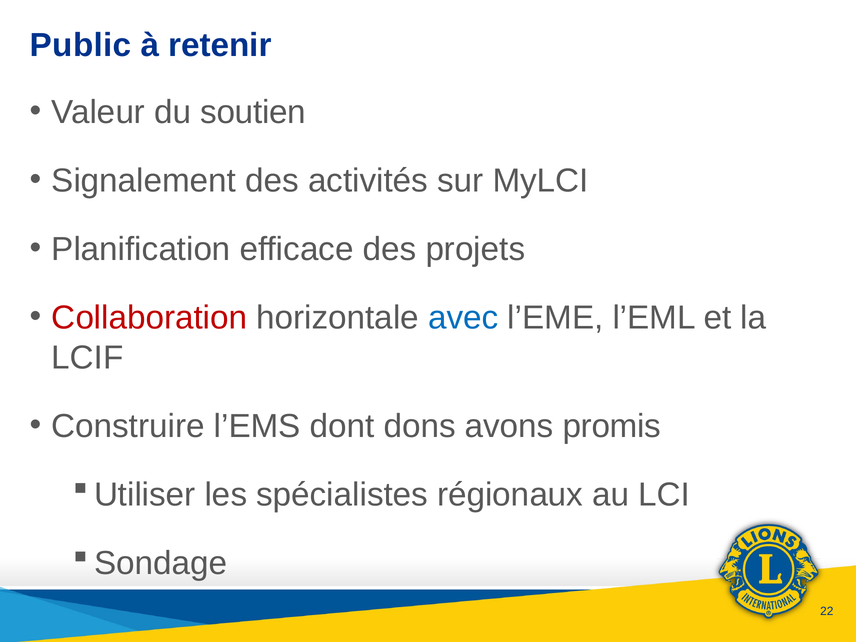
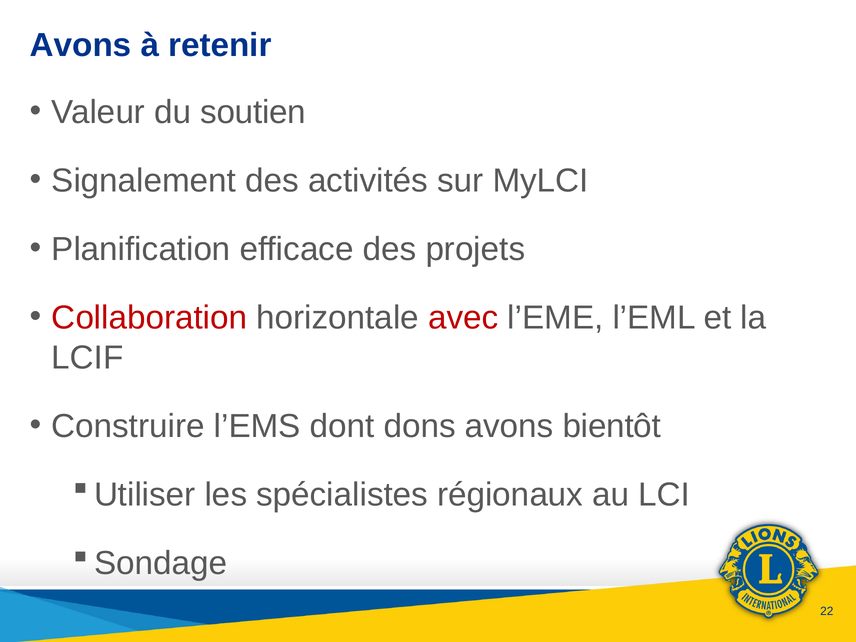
Public at (81, 45): Public -> Avons
avec colour: blue -> red
promis: promis -> bientôt
